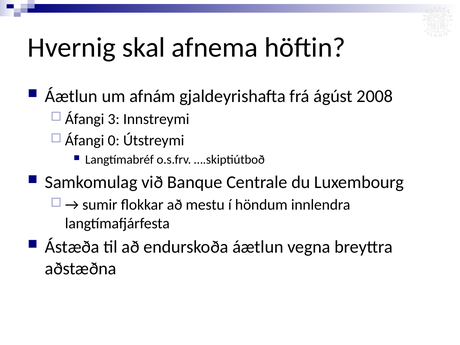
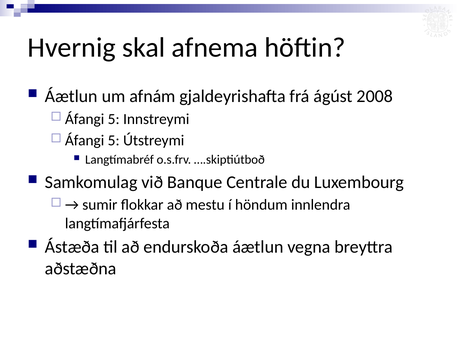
3 at (114, 119): 3 -> 5
0 at (114, 141): 0 -> 5
